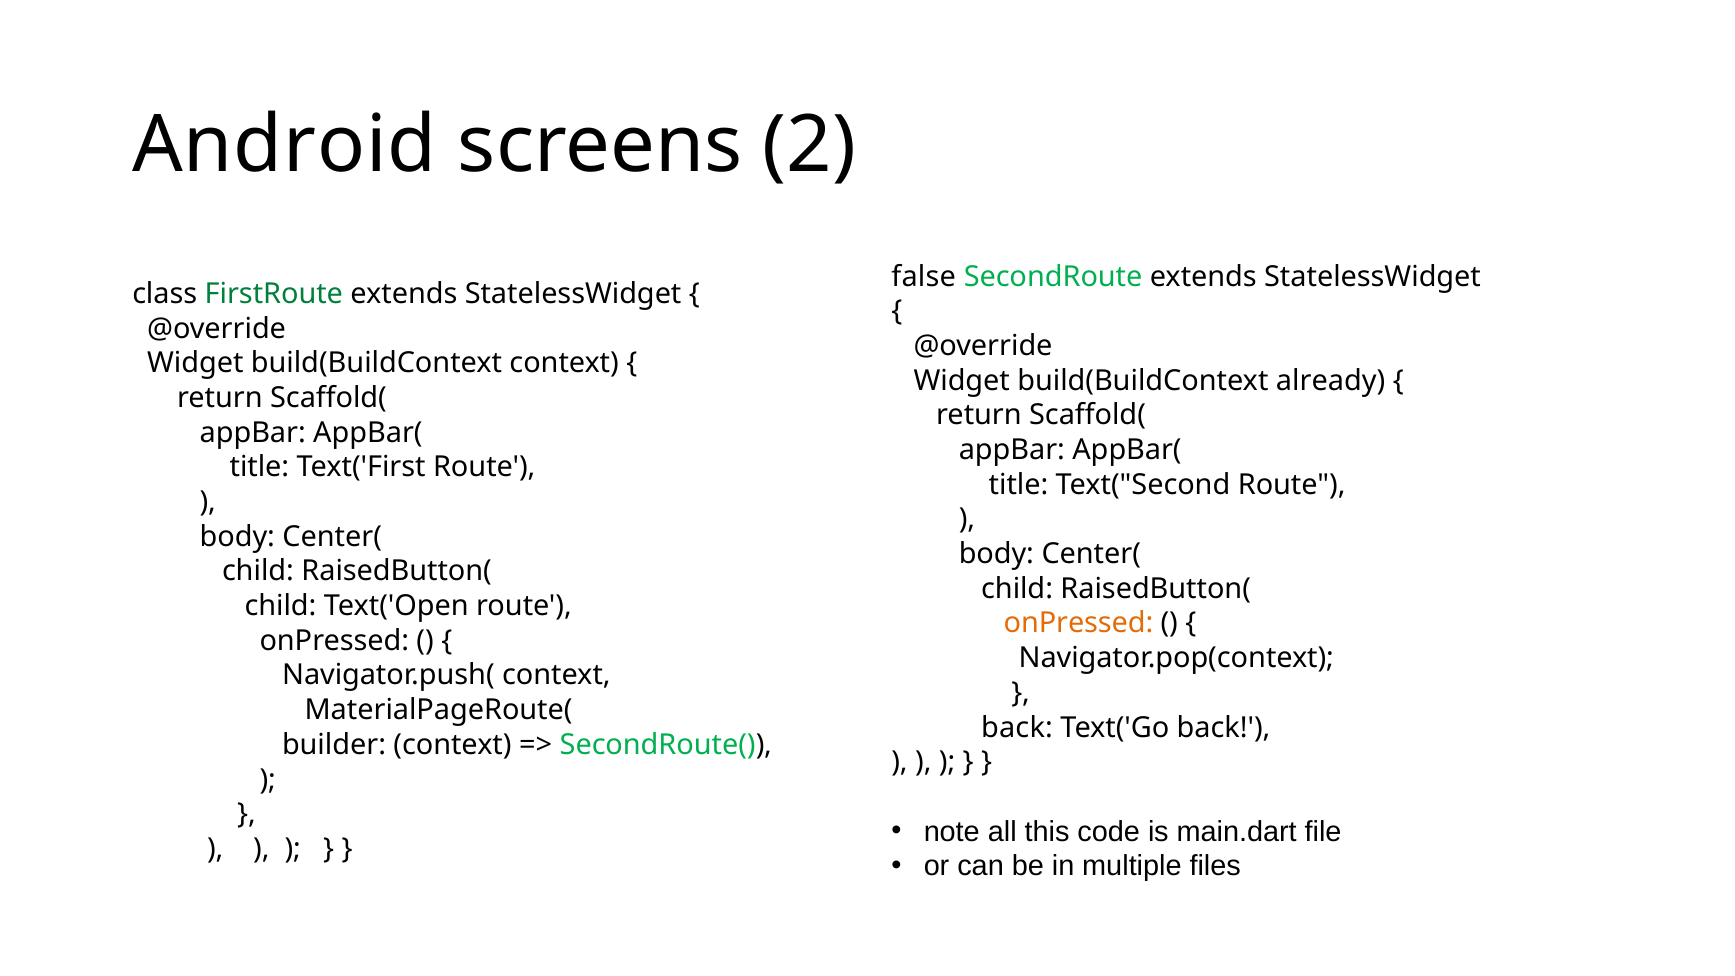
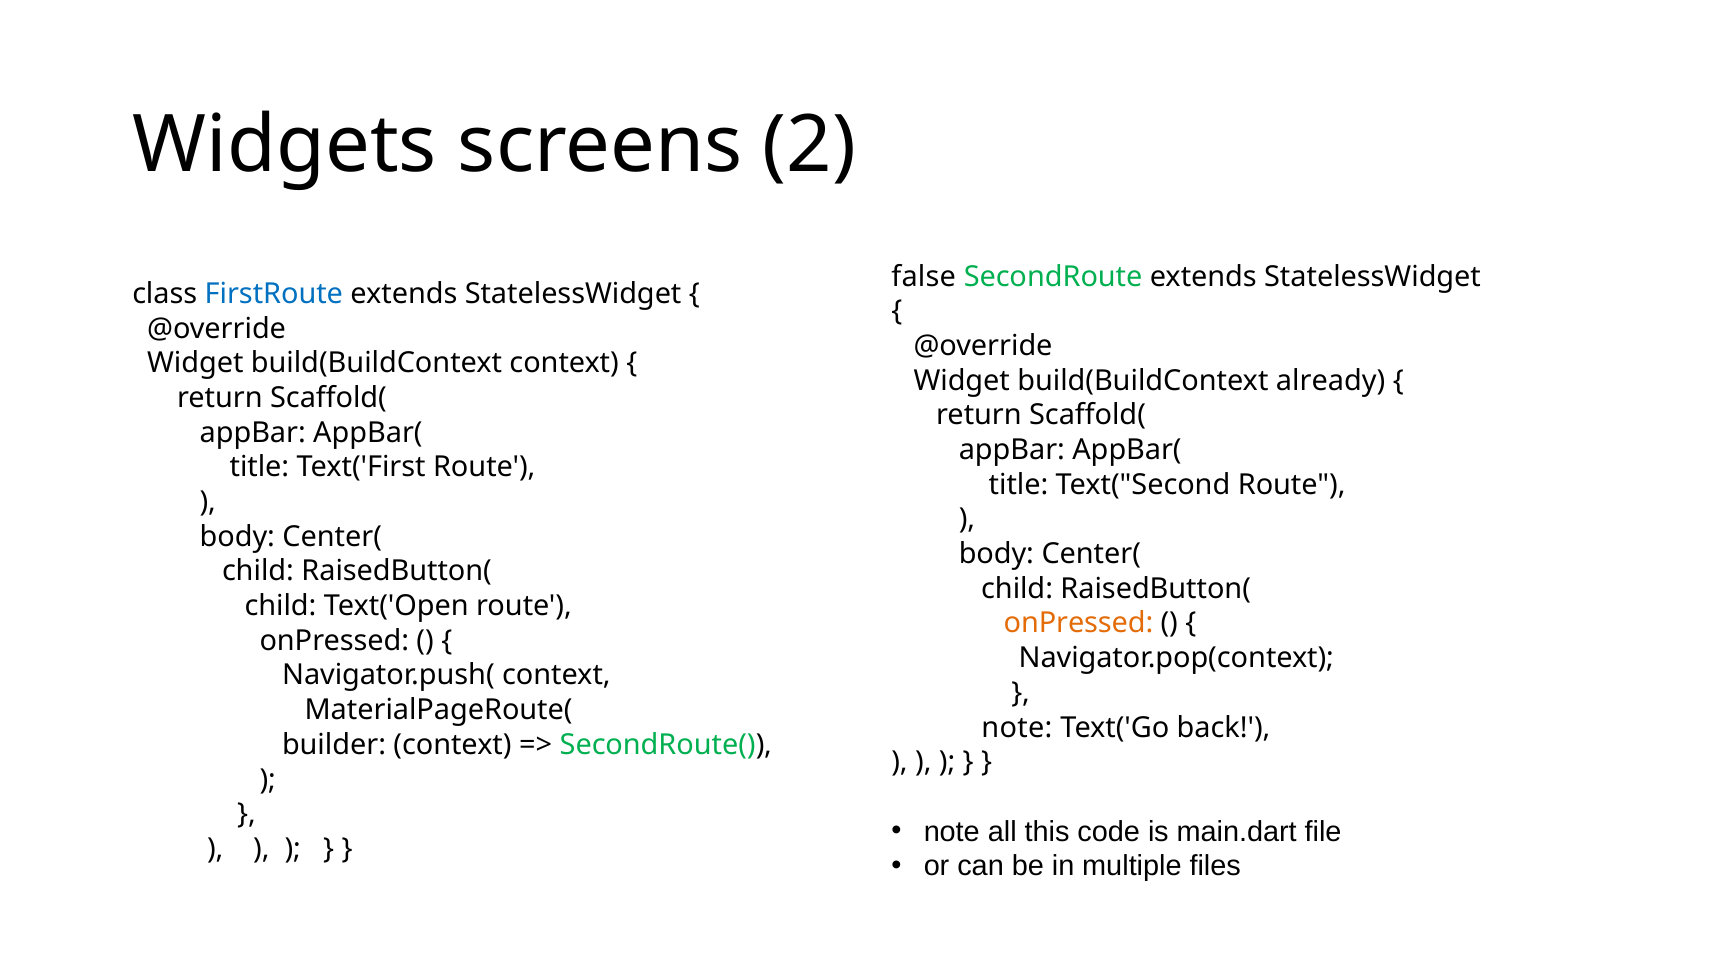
Android: Android -> Widgets
FirstRoute colour: green -> blue
back at (1017, 727): back -> note
